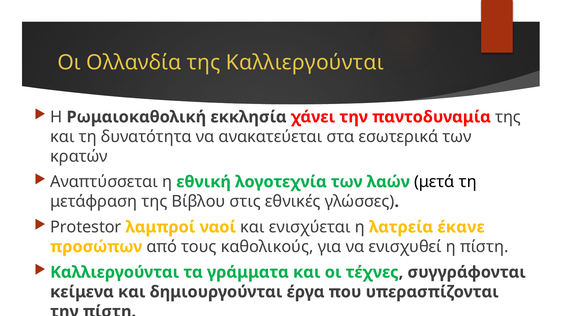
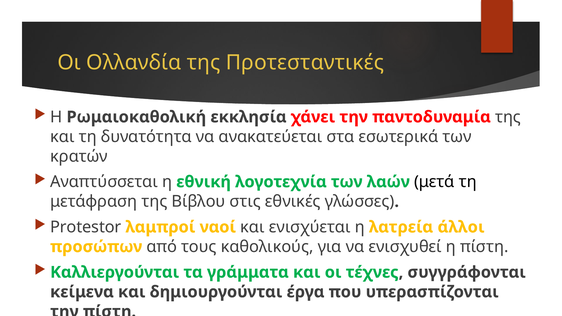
της Καλλιεργούνται: Καλλιεργούνται -> Προτεσταντικές
έκανε: έκανε -> άλλοι
